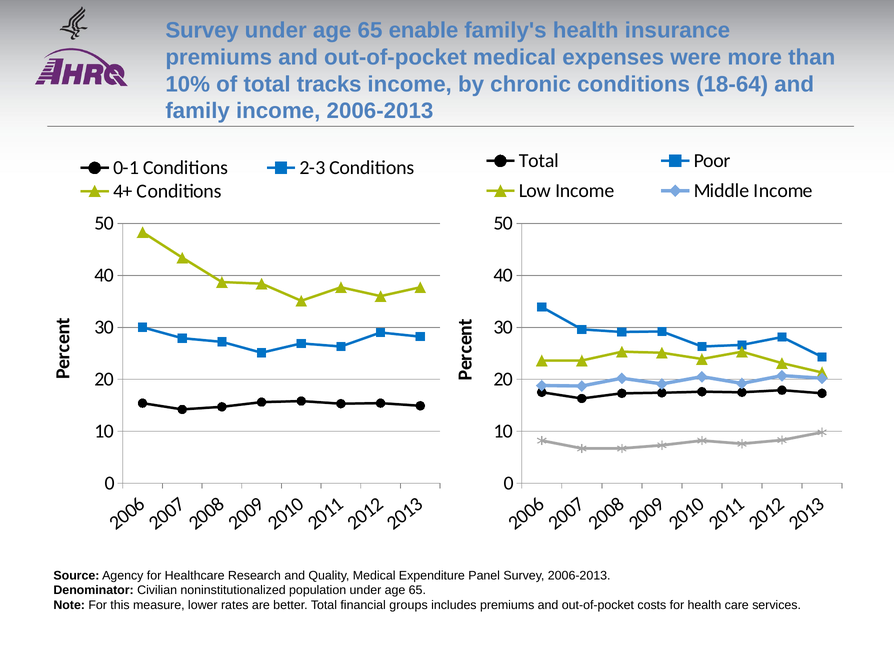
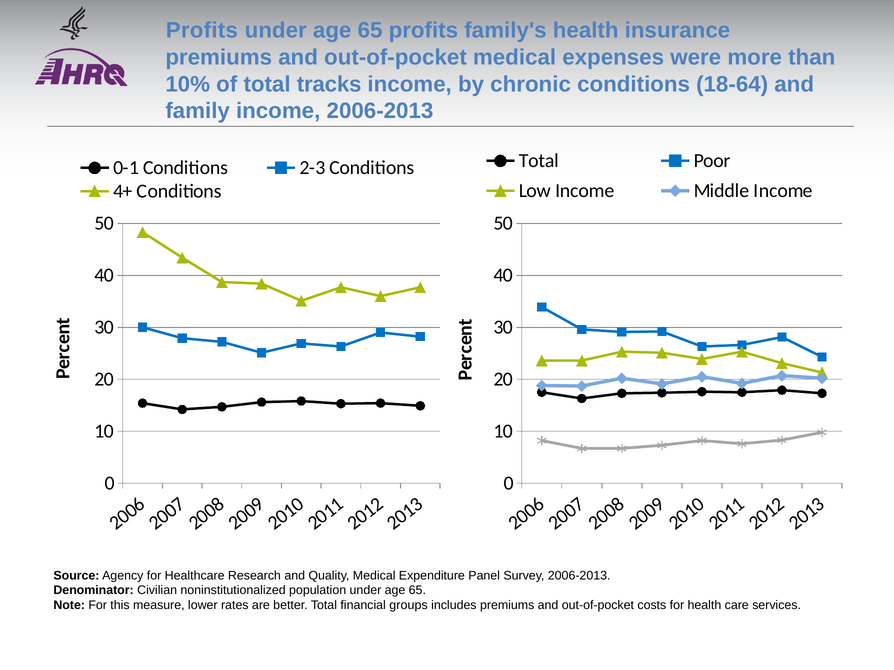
Survey at (202, 31): Survey -> Profits
65 enable: enable -> profits
